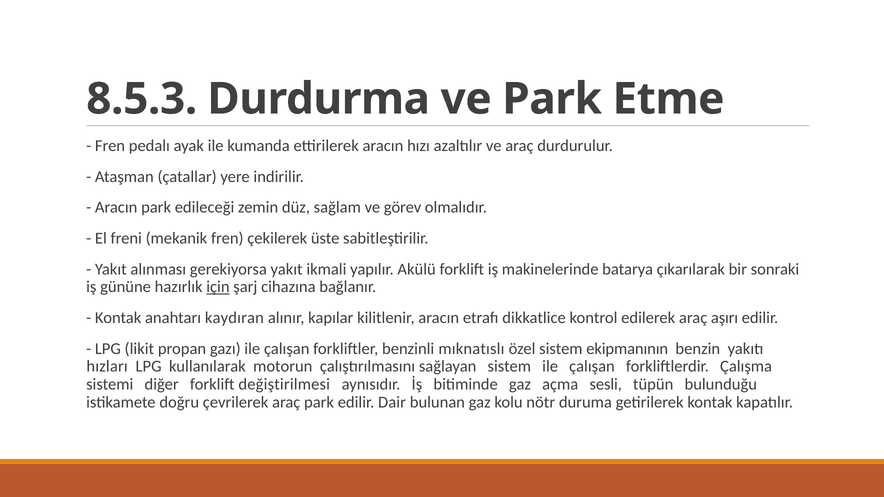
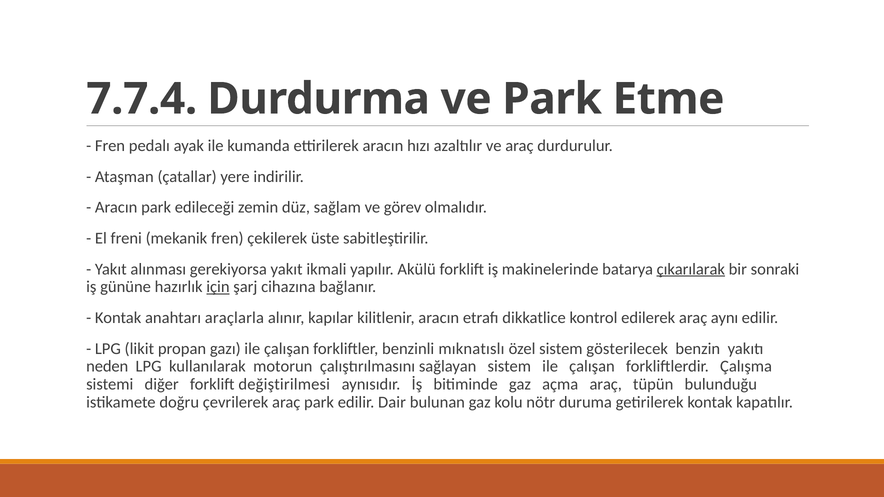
8.5.3: 8.5.3 -> 7.7.4
çıkarılarak underline: none -> present
kaydıran: kaydıran -> araçlarla
aşırı: aşırı -> aynı
ekipmanının: ekipmanının -> gösterilecek
hızları: hızları -> neden
açma sesli: sesli -> araç
